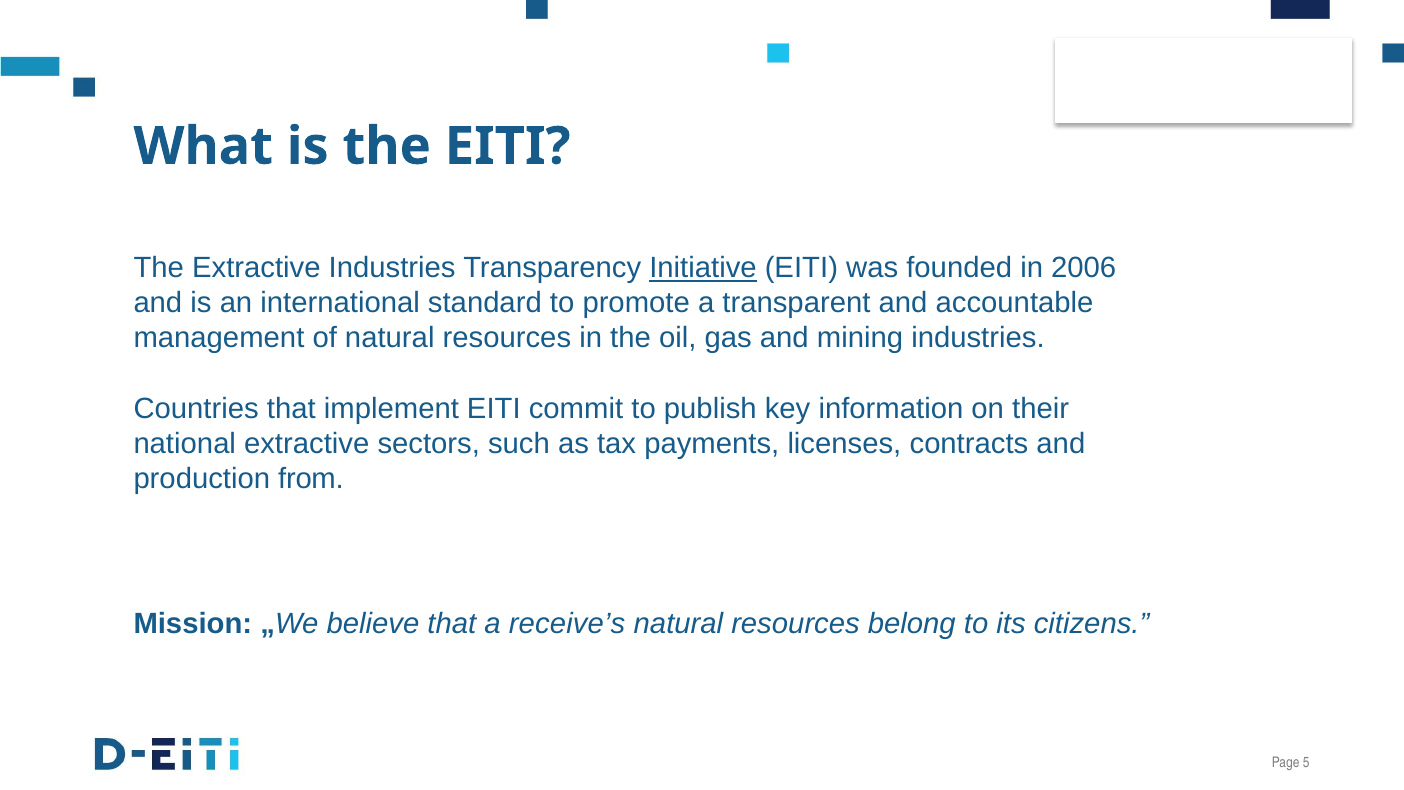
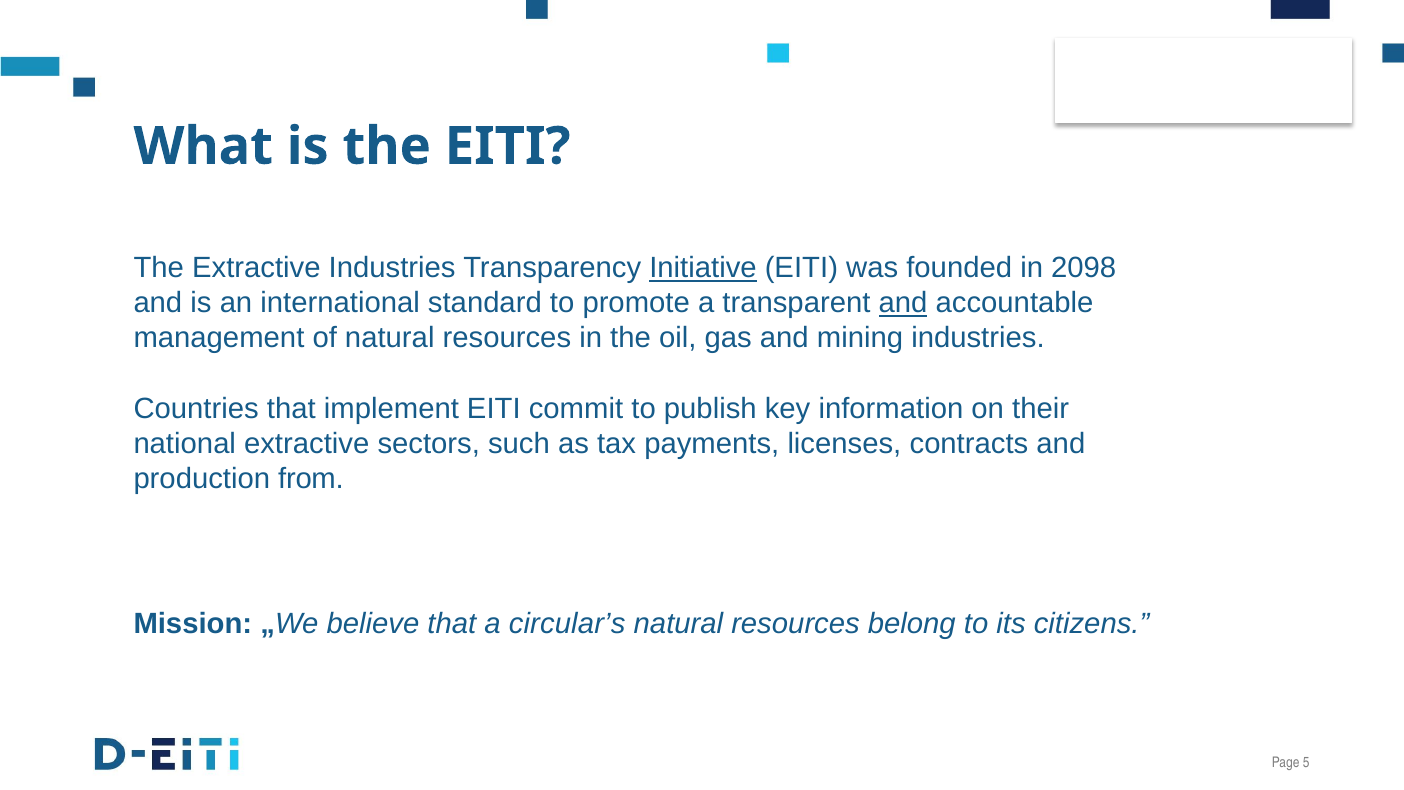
2006: 2006 -> 2098
and at (903, 303) underline: none -> present
receive’s: receive’s -> circular’s
